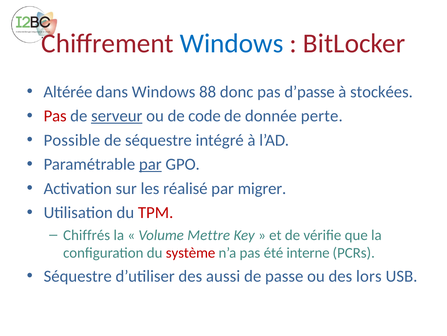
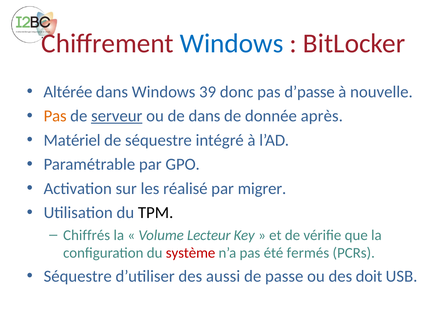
88: 88 -> 39
stockées: stockées -> nouvelle
Pas at (55, 116) colour: red -> orange
de code: code -> dans
perte: perte -> après
Possible: Possible -> Matériel
par at (150, 164) underline: present -> none
TPM colour: red -> black
Mettre: Mettre -> Lecteur
interne: interne -> fermés
lors: lors -> doit
